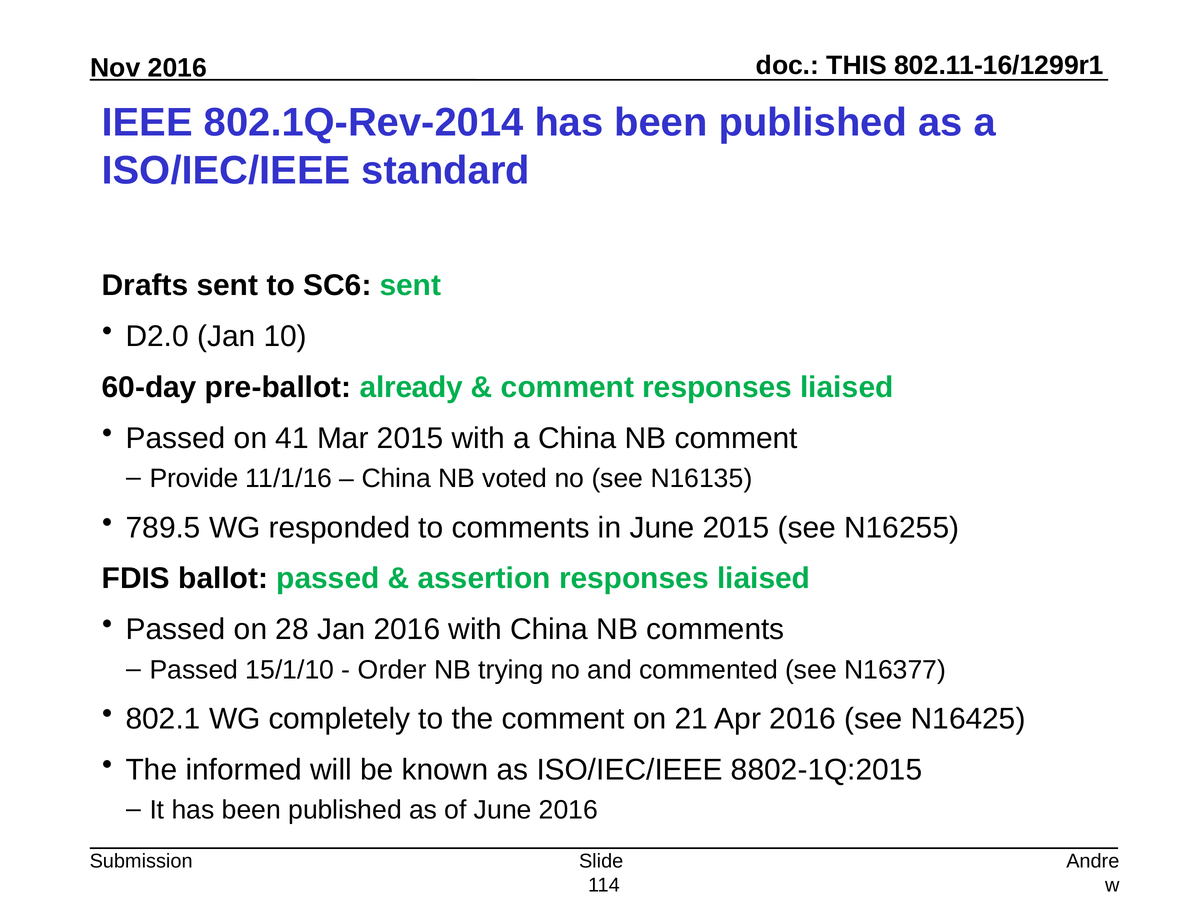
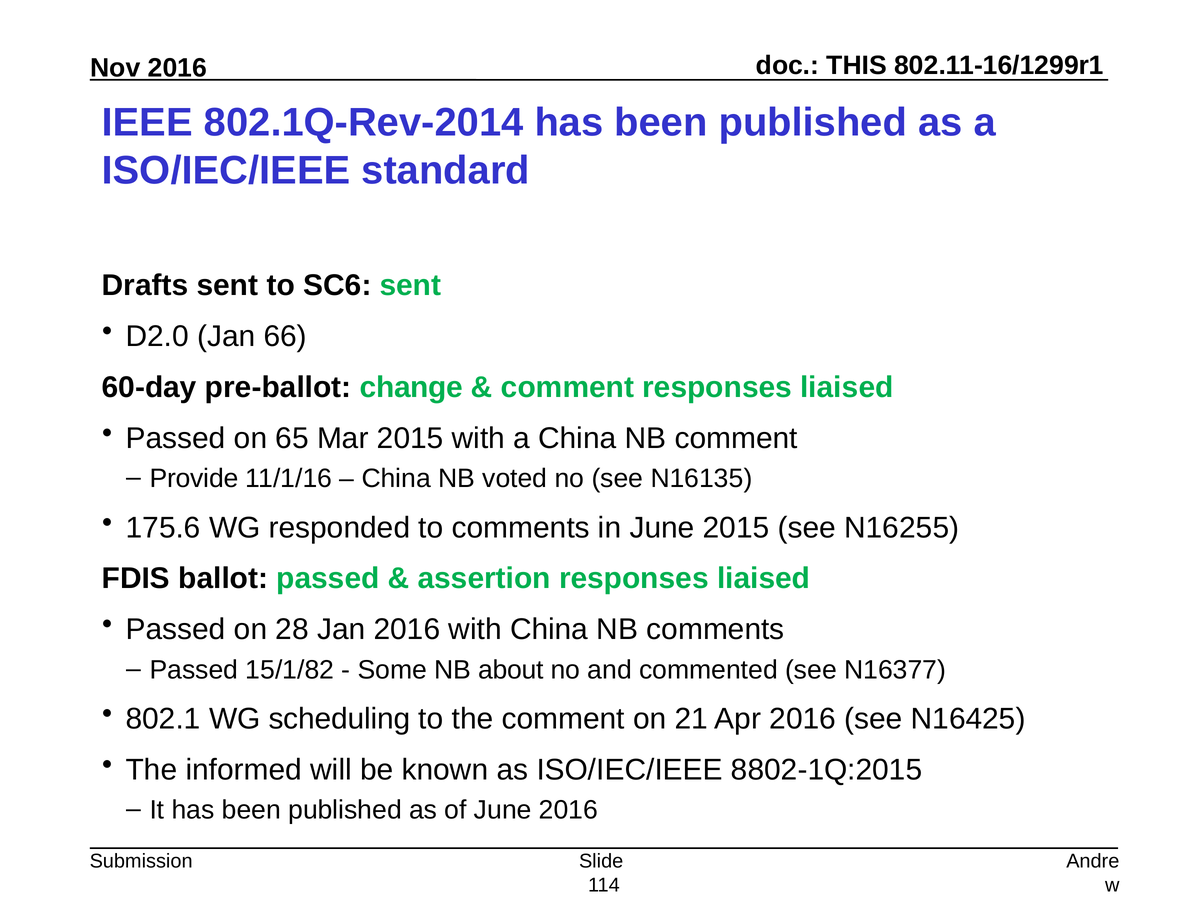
10: 10 -> 66
already: already -> change
41: 41 -> 65
789.5: 789.5 -> 175.6
15/1/10: 15/1/10 -> 15/1/82
Order: Order -> Some
trying: trying -> about
completely: completely -> scheduling
